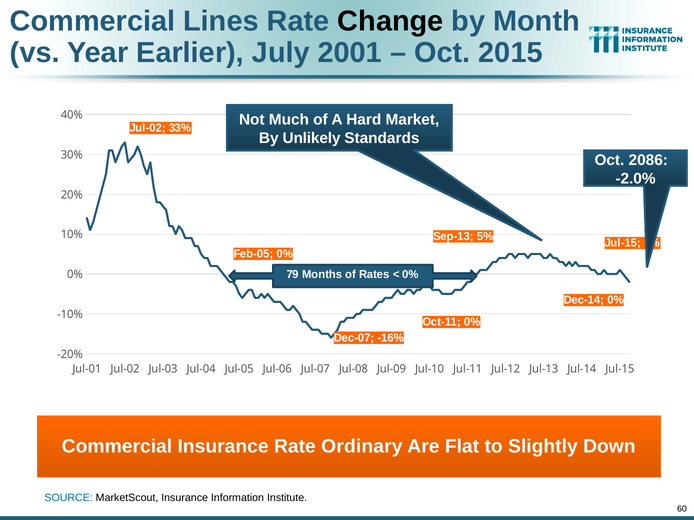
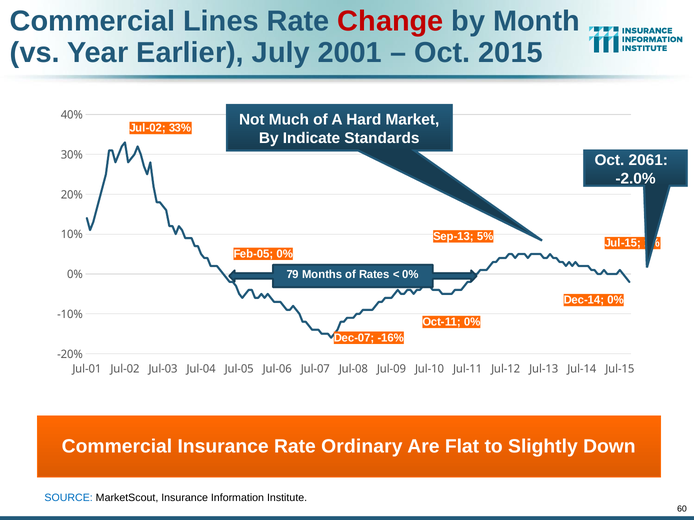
Change colour: black -> red
Unlikely: Unlikely -> Indicate
2086: 2086 -> 2061
